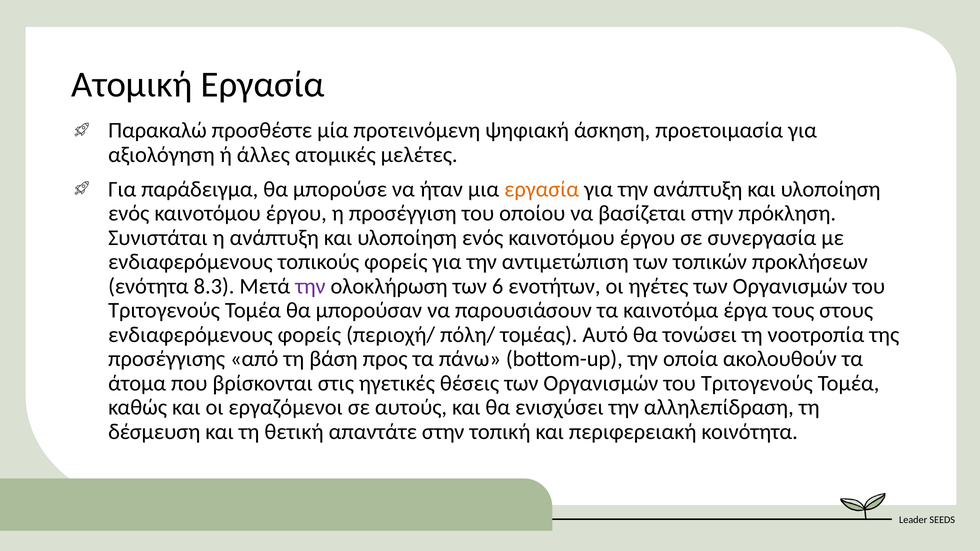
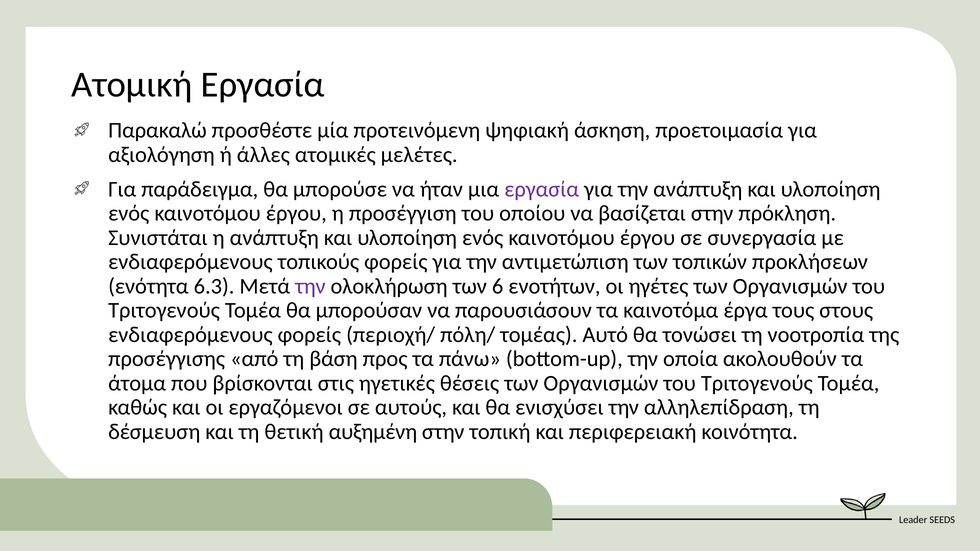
εργασία at (542, 189) colour: orange -> purple
8.3: 8.3 -> 6.3
απαντάτε: απαντάτε -> αυξημένη
